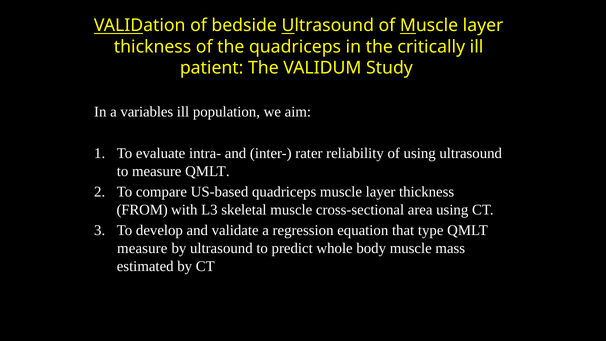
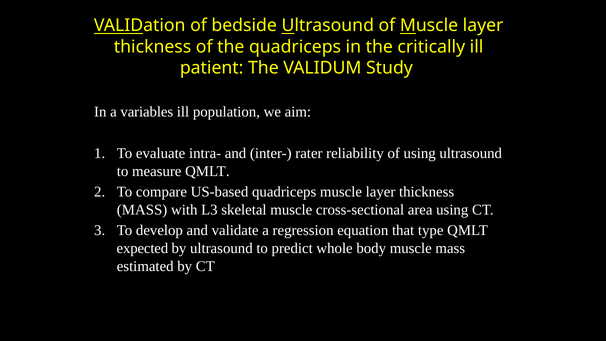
FROM at (142, 210): FROM -> MASS
measure at (142, 248): measure -> expected
